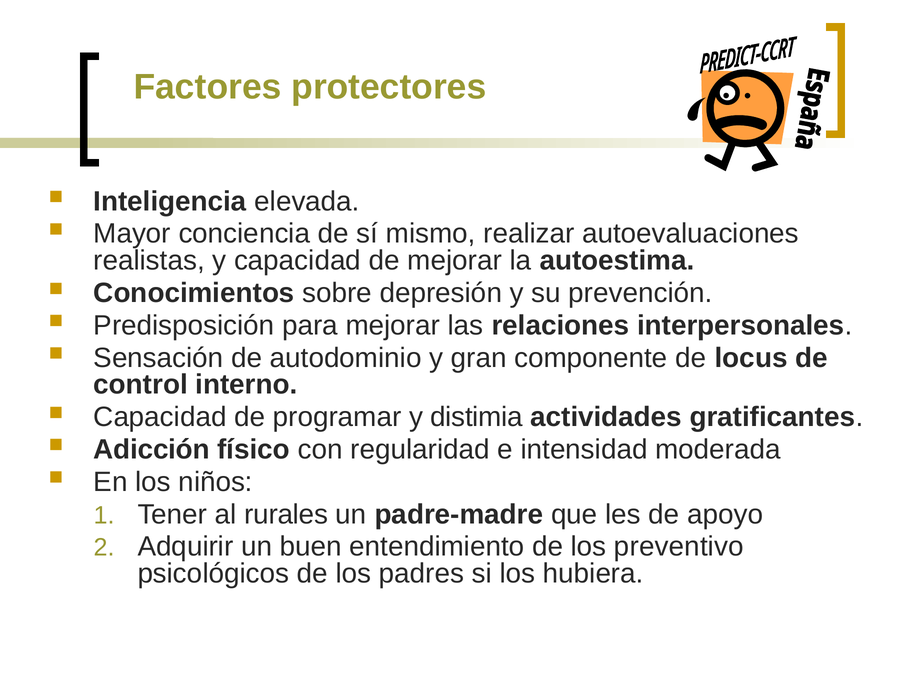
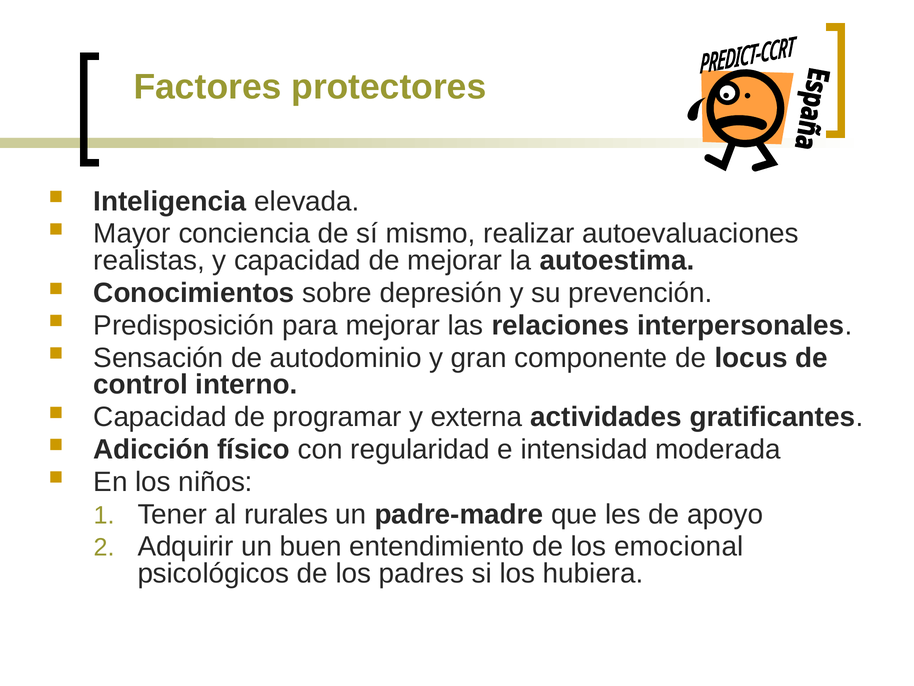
distimia: distimia -> externa
preventivo: preventivo -> emocional
